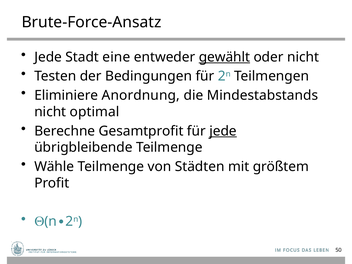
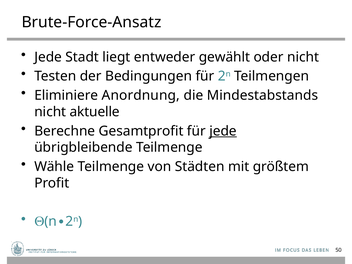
eine: eine -> liegt
gewählt underline: present -> none
optimal: optimal -> aktuelle
